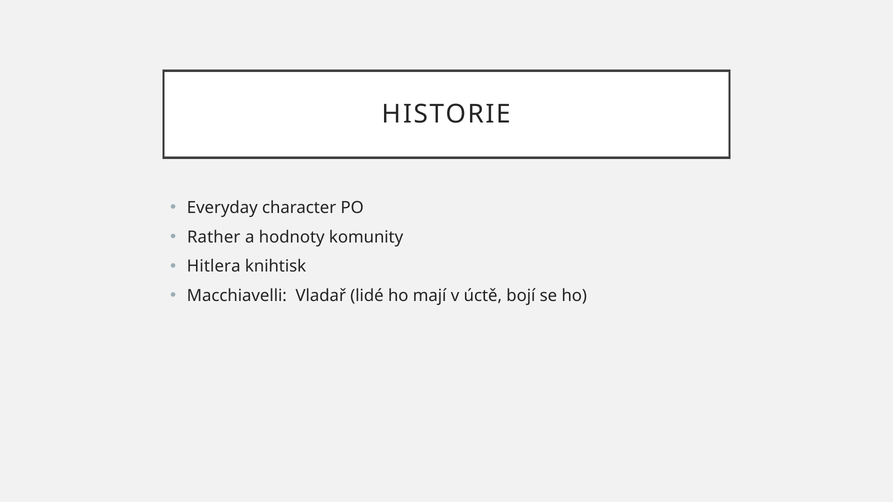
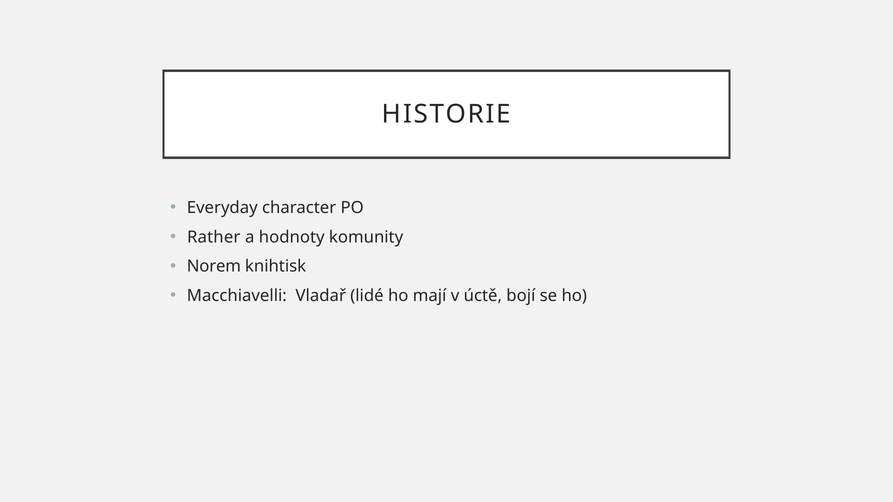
Hitlera: Hitlera -> Norem
